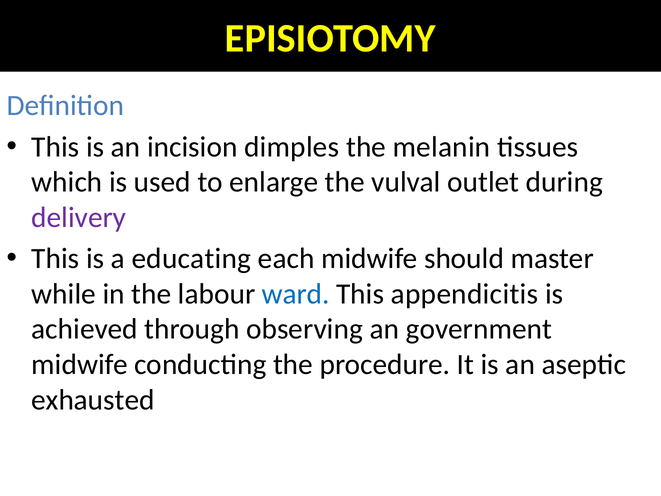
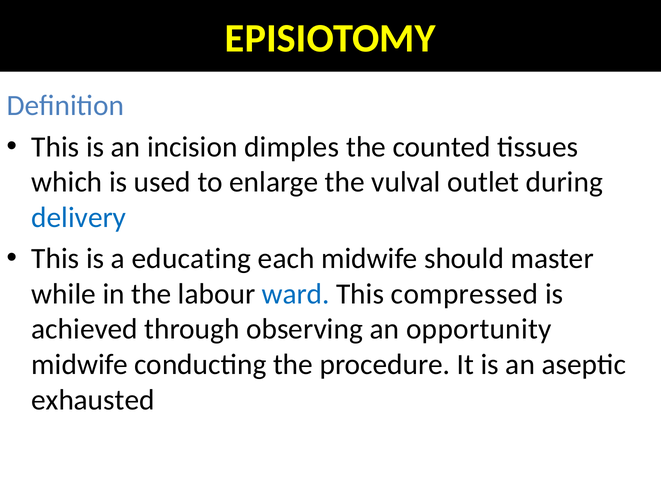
melanin: melanin -> counted
delivery colour: purple -> blue
appendicitis: appendicitis -> compressed
government: government -> opportunity
